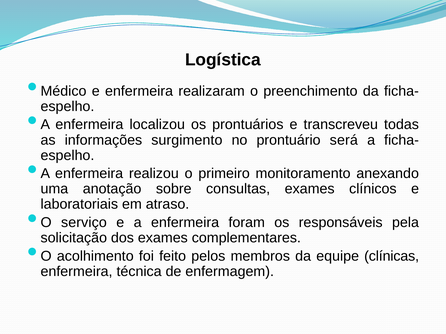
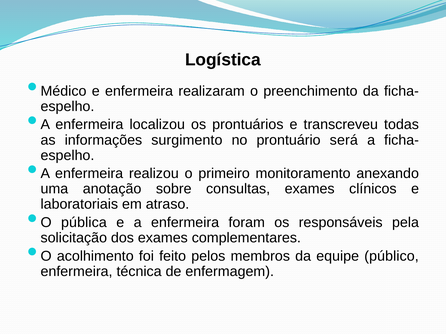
serviço: serviço -> pública
clínicas: clínicas -> público
